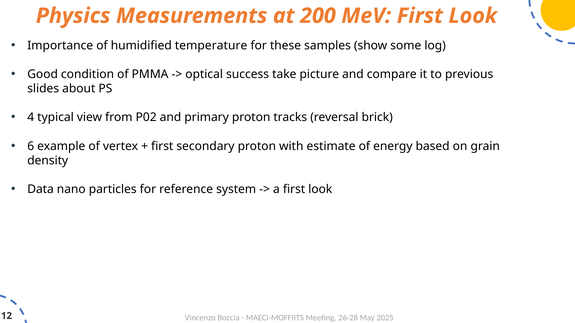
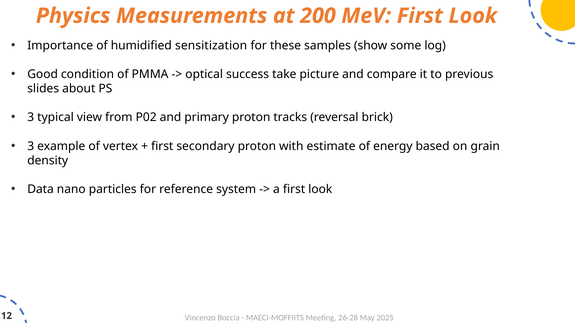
temperature: temperature -> sensitization
4 at (31, 118): 4 -> 3
6 at (31, 146): 6 -> 3
